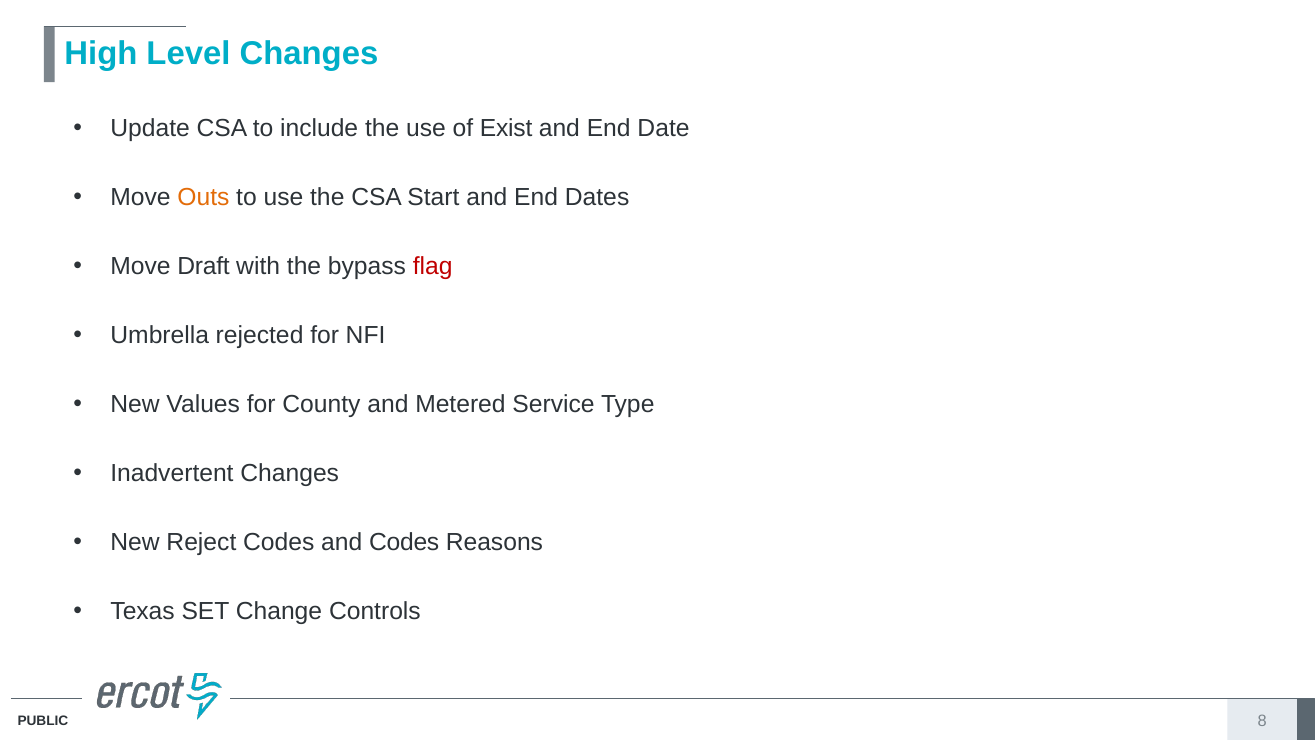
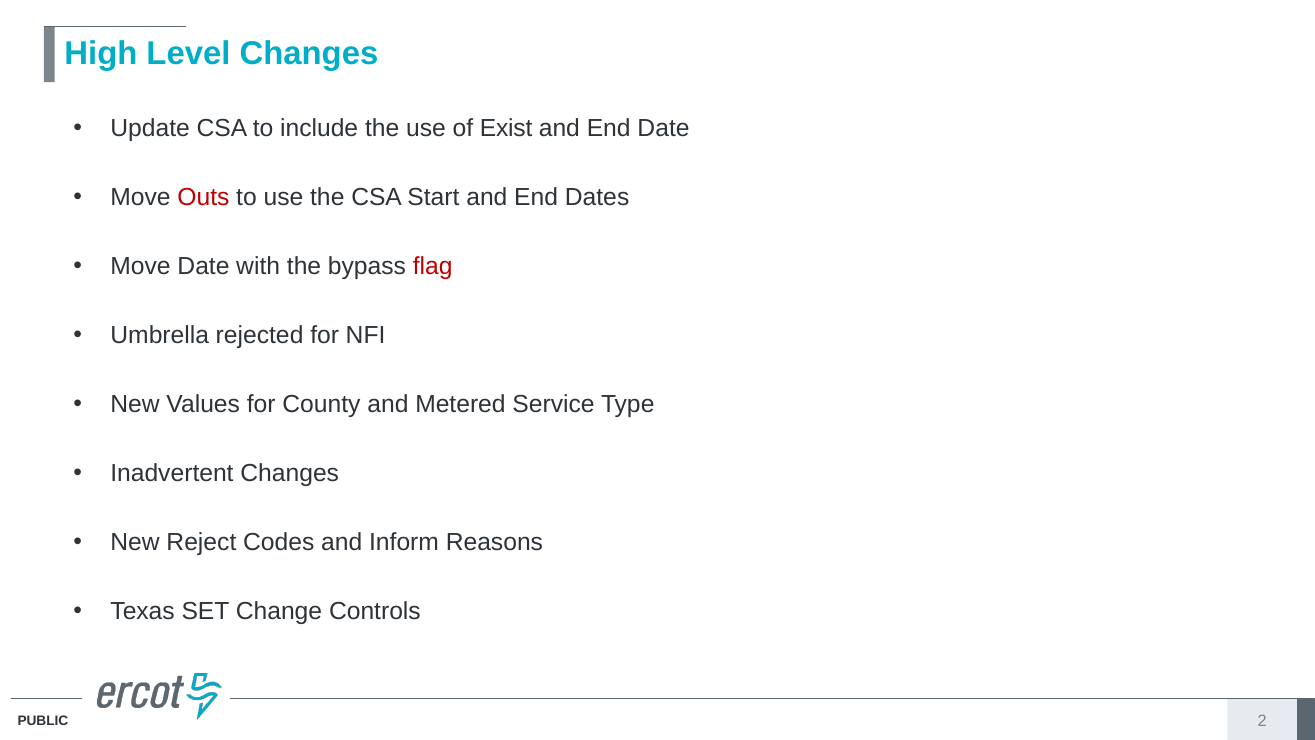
Outs colour: orange -> red
Move Draft: Draft -> Date
and Codes: Codes -> Inform
8: 8 -> 2
